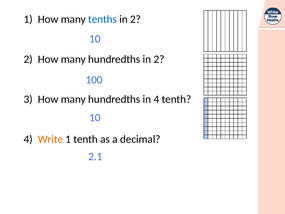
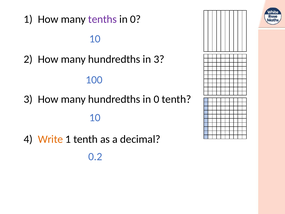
tenths colour: blue -> purple
2 at (136, 19): 2 -> 0
hundredths in 2: 2 -> 3
hundredths in 4: 4 -> 0
2.1: 2.1 -> 0.2
